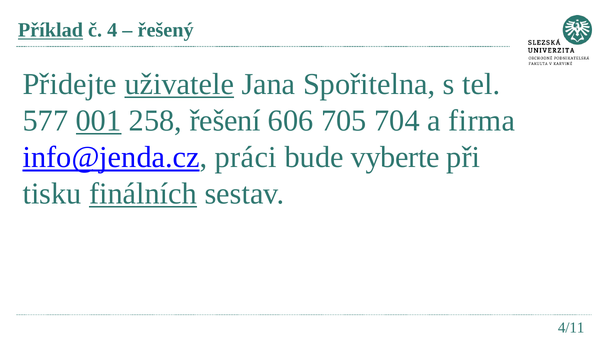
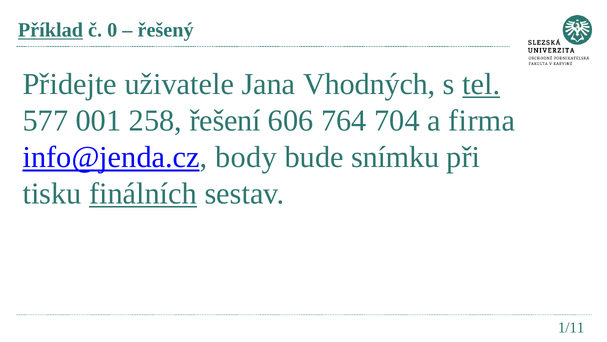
4: 4 -> 0
uživatele underline: present -> none
Spořitelna: Spořitelna -> Vhodných
tel underline: none -> present
001 underline: present -> none
705: 705 -> 764
práci: práci -> body
vyberte: vyberte -> snímku
4/11: 4/11 -> 1/11
